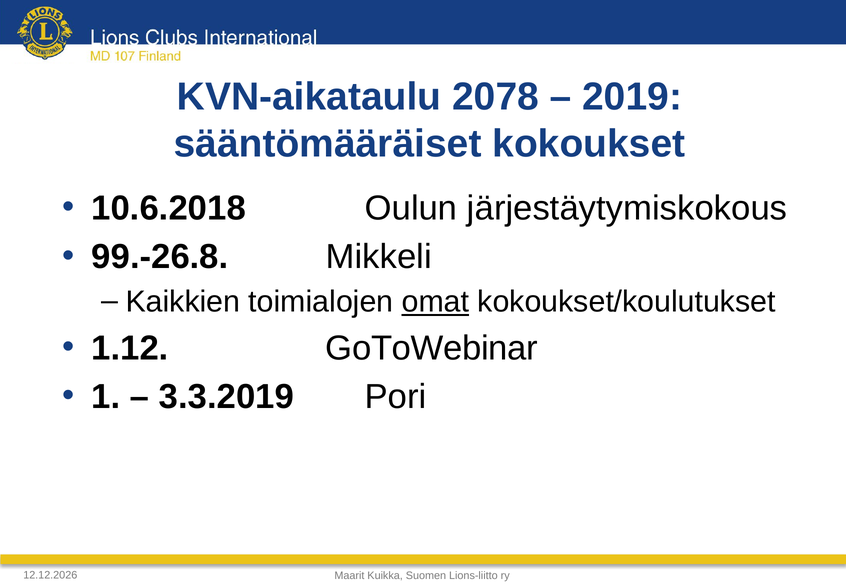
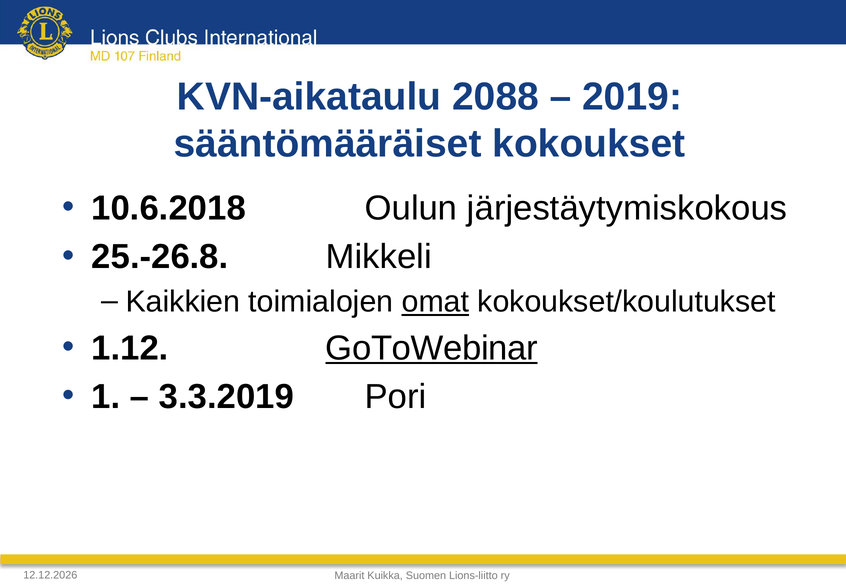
2078: 2078 -> 2088
99.-26.8: 99.-26.8 -> 25.-26.8
GoToWebinar underline: none -> present
